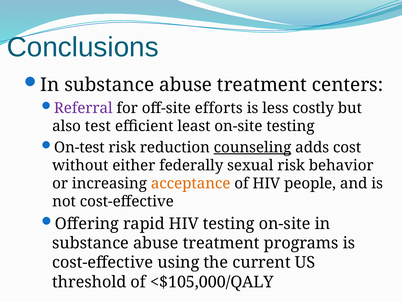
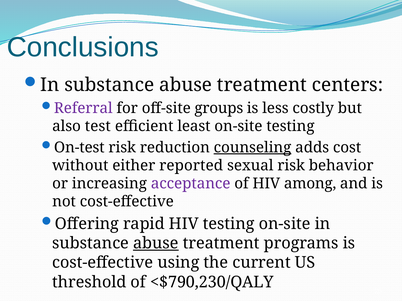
efforts: efforts -> groups
federally: federally -> reported
acceptance colour: orange -> purple
people: people -> among
abuse at (156, 244) underline: none -> present
<$105,000/QALY: <$105,000/QALY -> <$790,230/QALY
